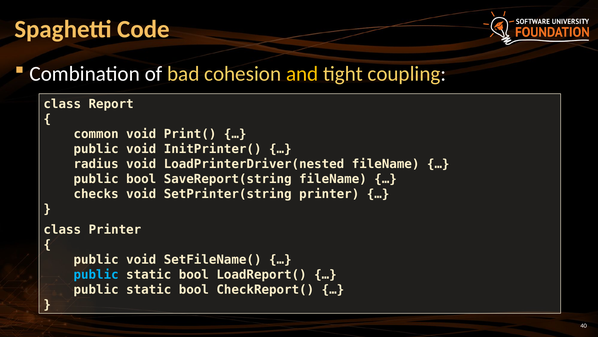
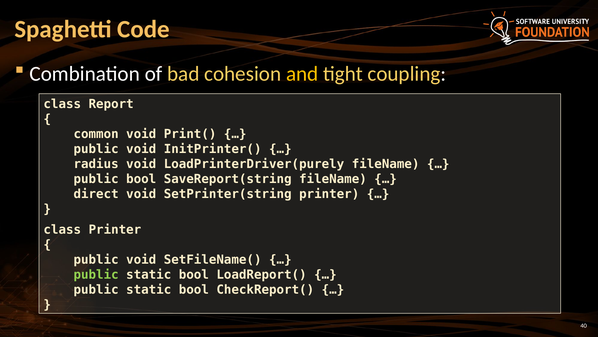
LoadPrinterDriver(nested: LoadPrinterDriver(nested -> LoadPrinterDriver(purely
checks: checks -> direct
public at (96, 274) colour: light blue -> light green
